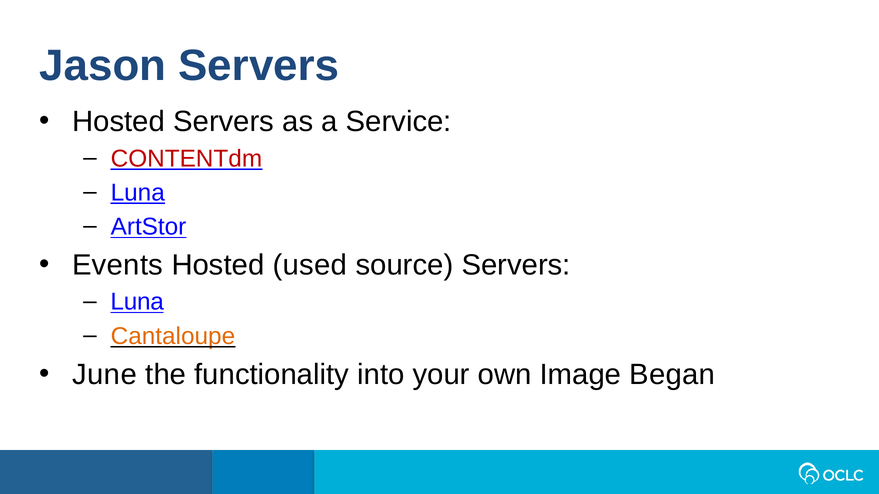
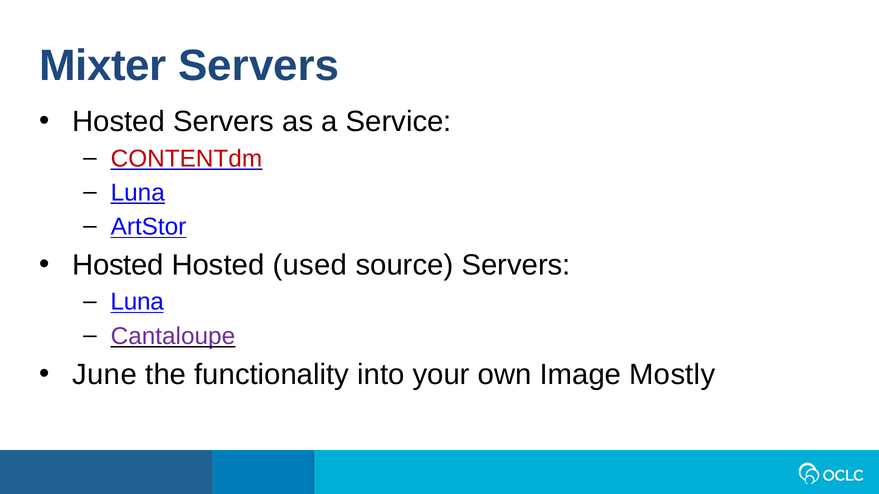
Jason: Jason -> Mixter
Events at (118, 265): Events -> Hosted
Cantaloupe colour: orange -> purple
Began: Began -> Mostly
